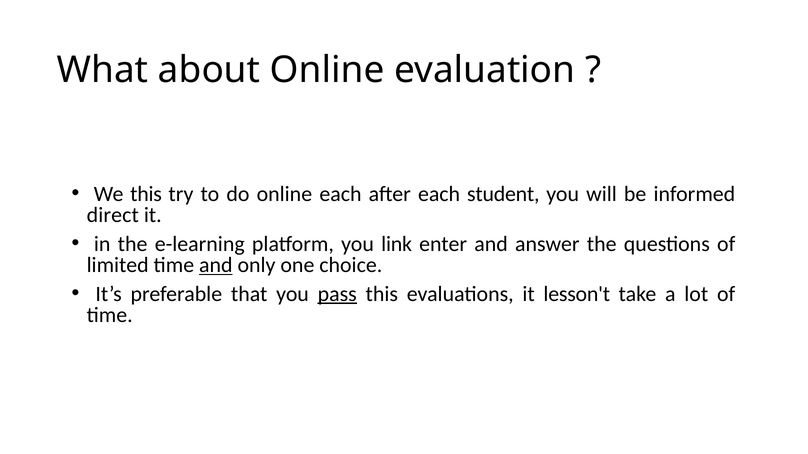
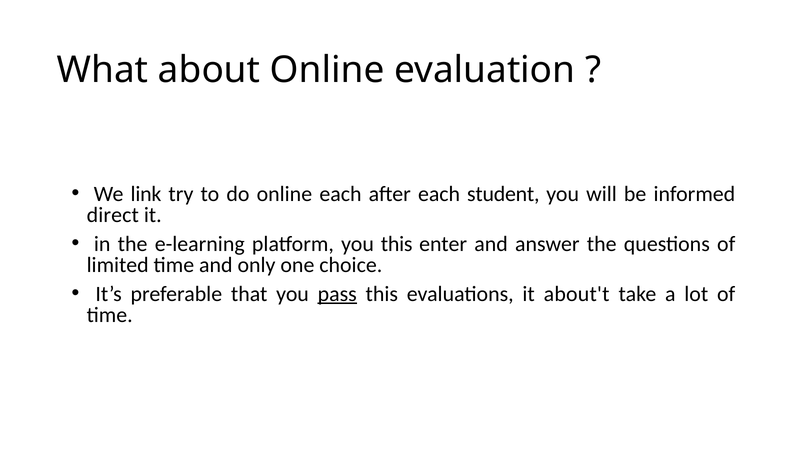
We this: this -> link
you link: link -> this
and at (216, 265) underline: present -> none
lesson't: lesson't -> about't
